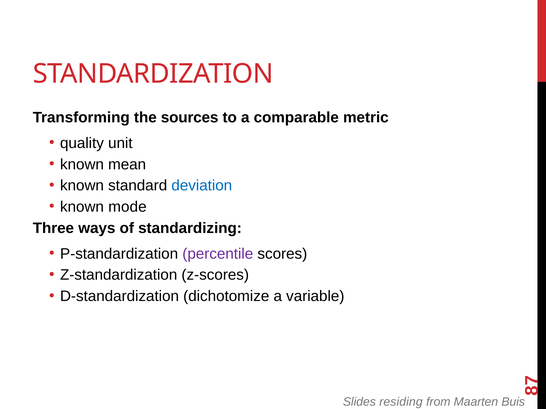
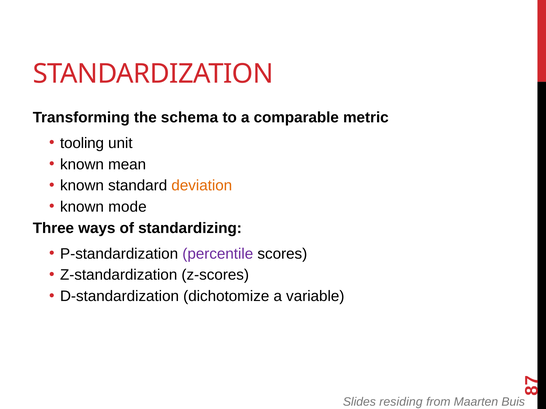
sources: sources -> schema
quality: quality -> tooling
deviation colour: blue -> orange
